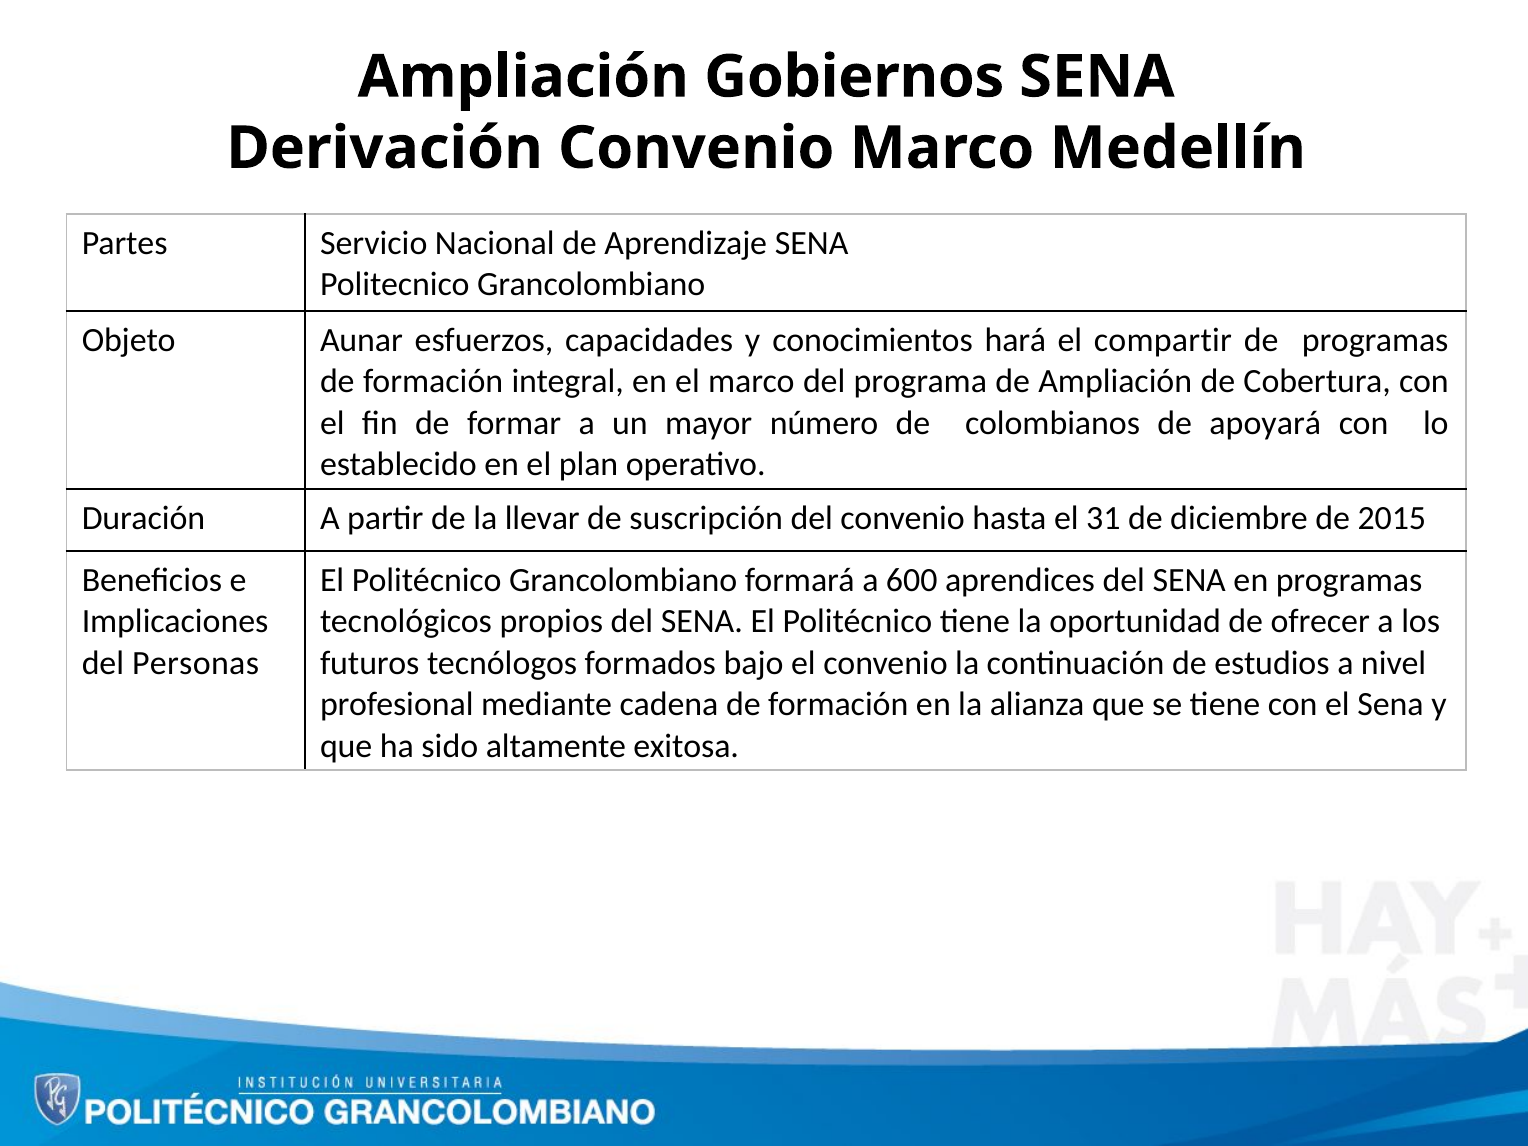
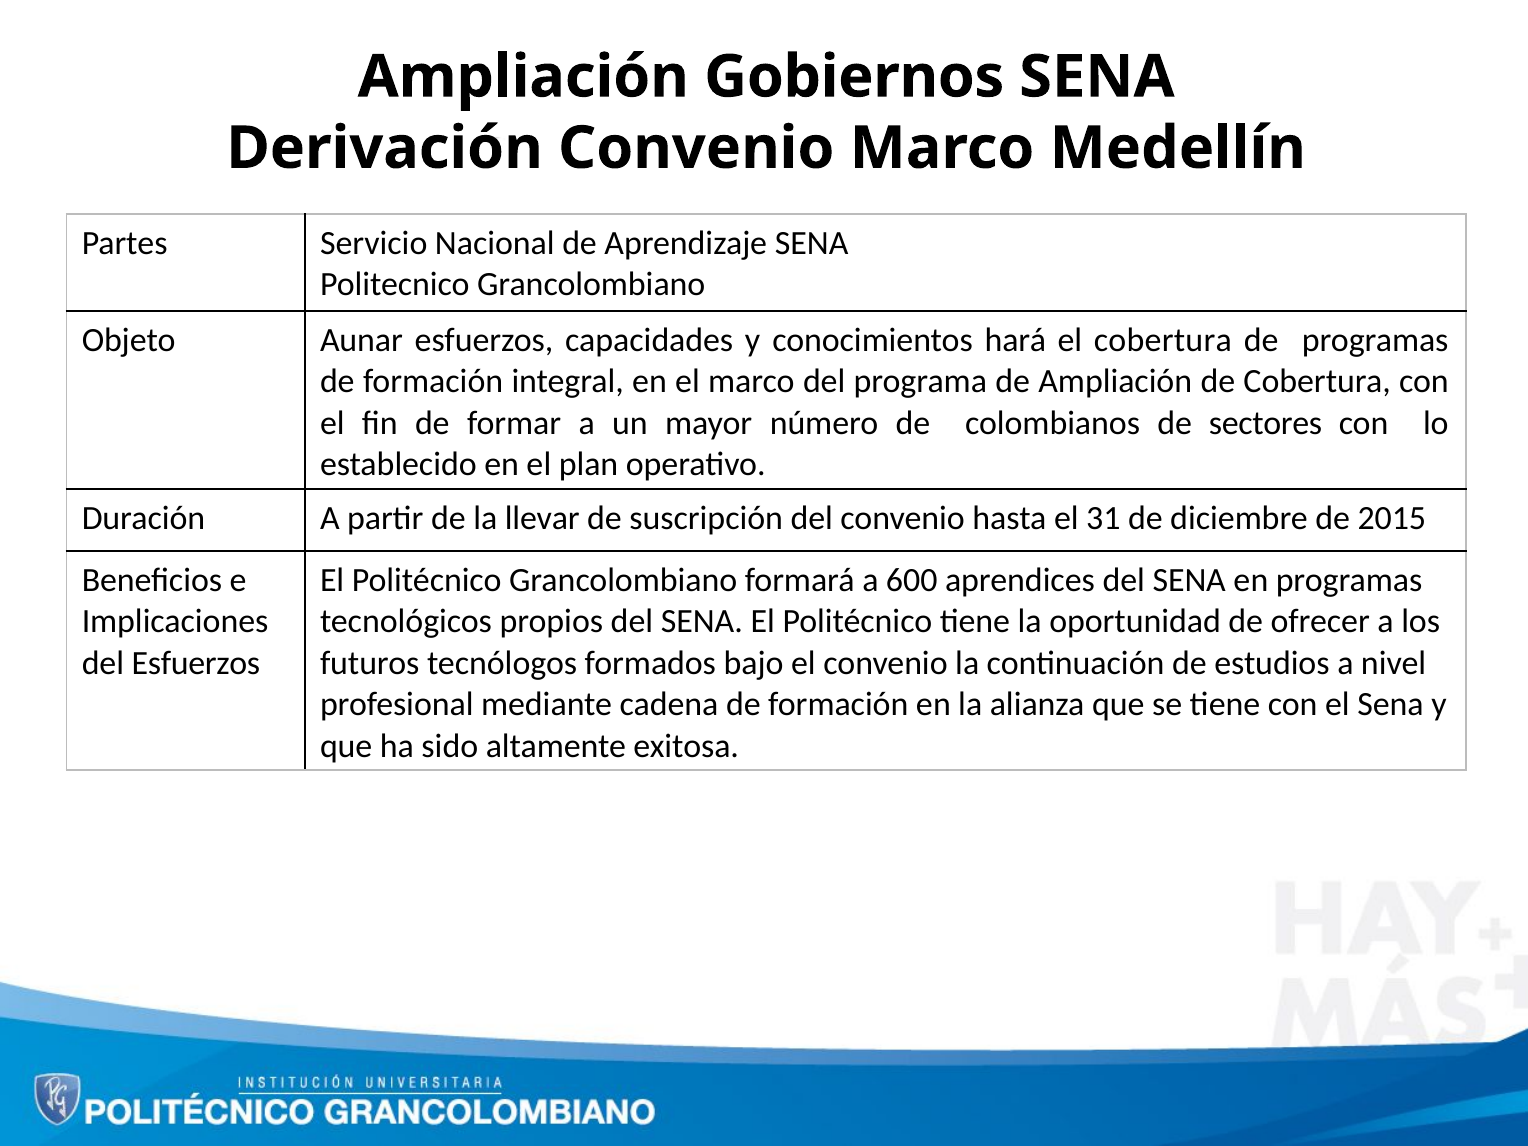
el compartir: compartir -> cobertura
apoyará: apoyará -> sectores
del Personas: Personas -> Esfuerzos
